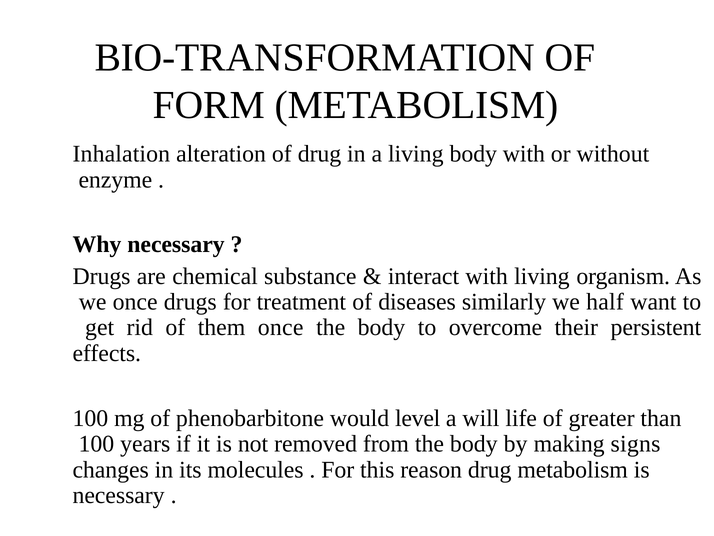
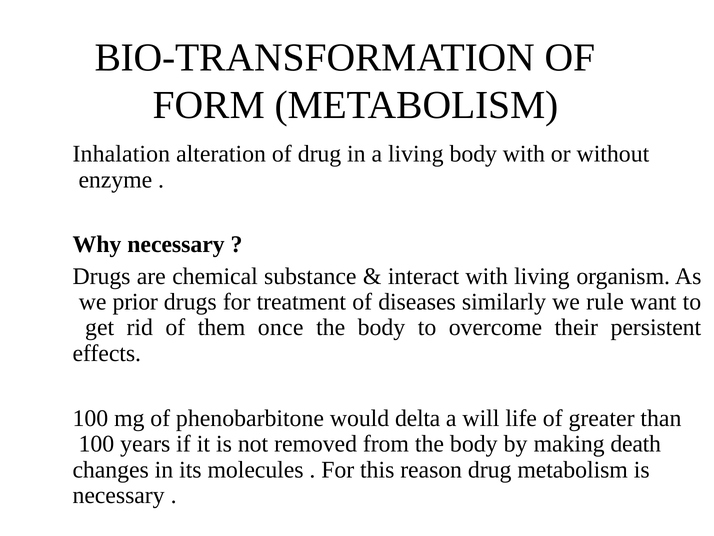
we once: once -> prior
half: half -> rule
level: level -> delta
signs: signs -> death
